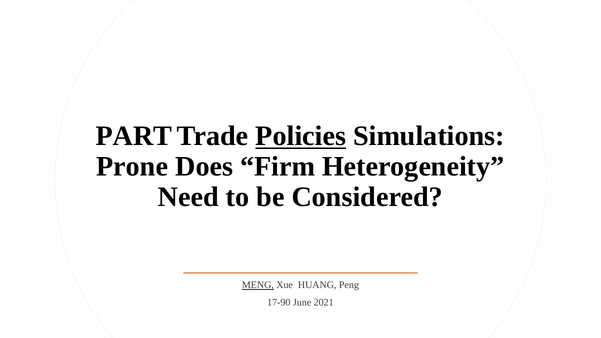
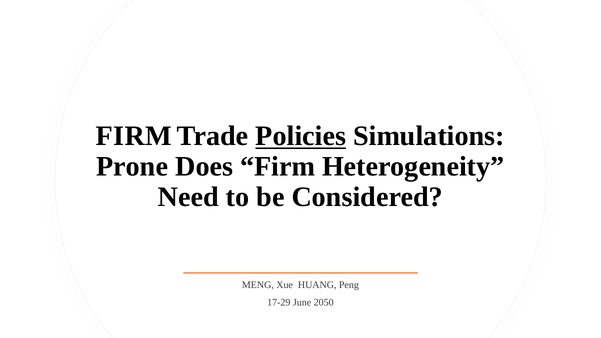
PART at (134, 136): PART -> FIRM
MENG underline: present -> none
17-90: 17-90 -> 17-29
2021: 2021 -> 2050
